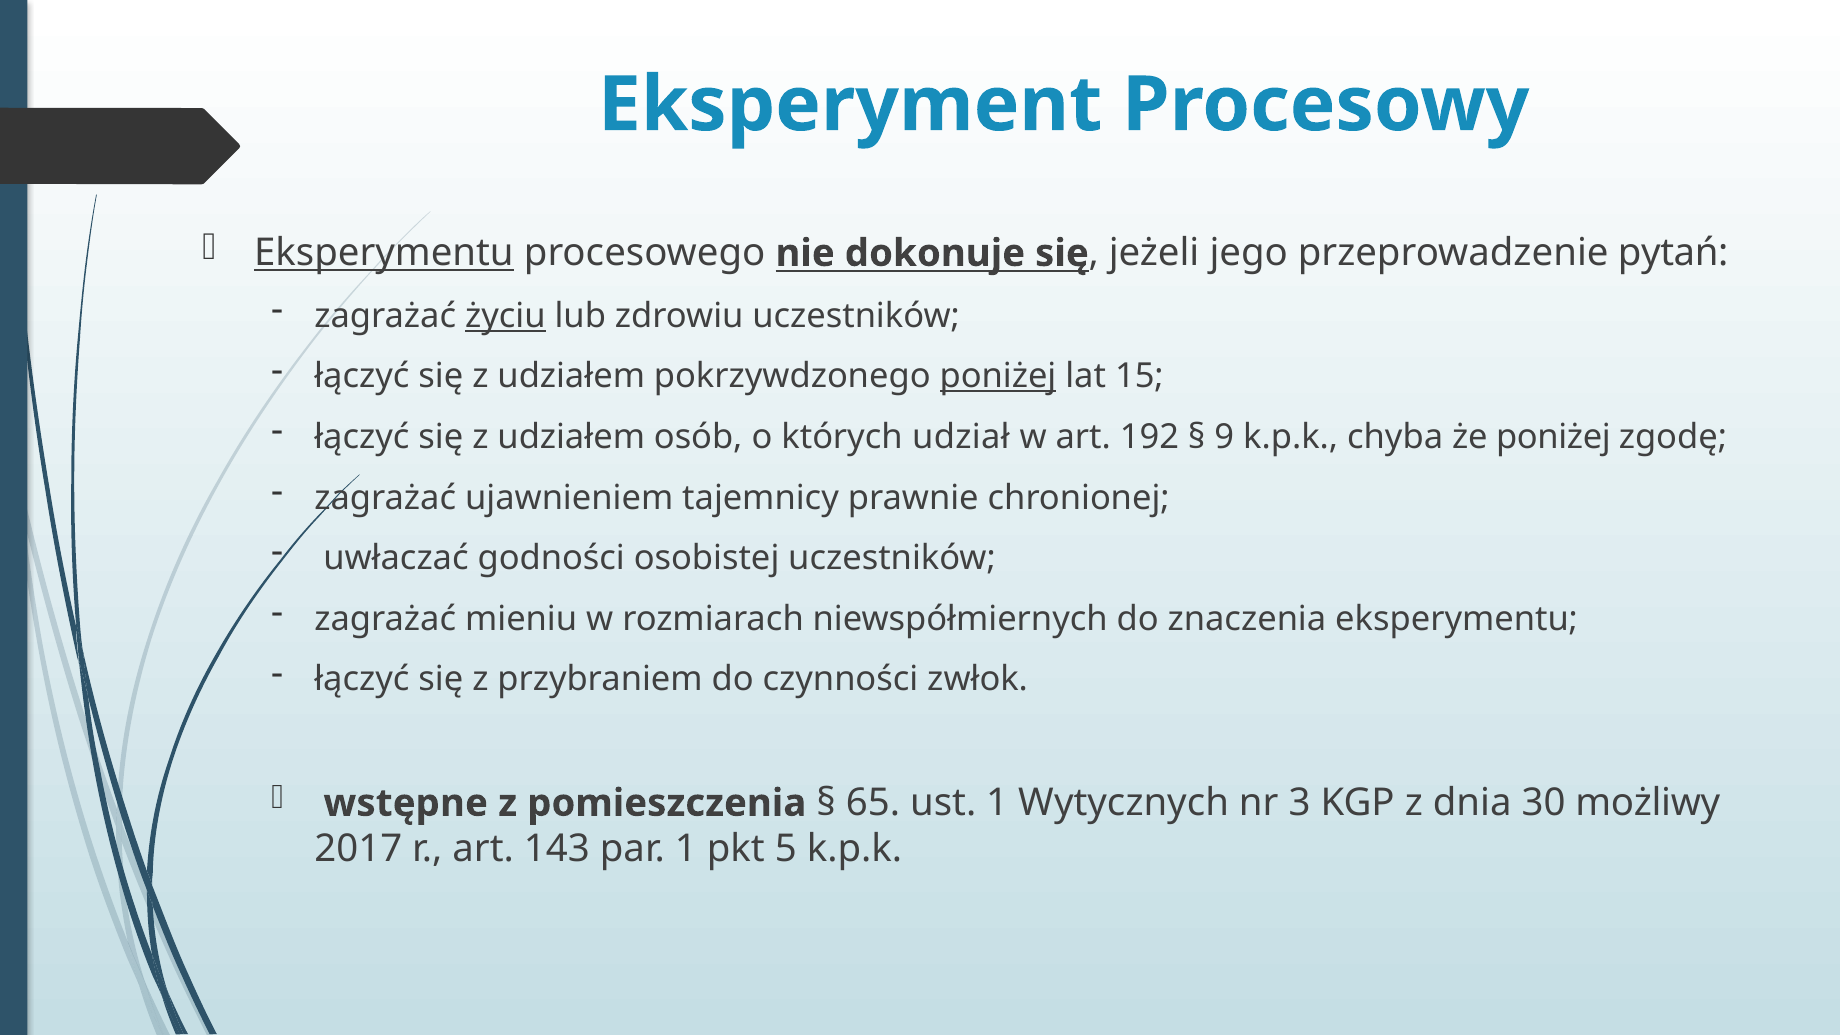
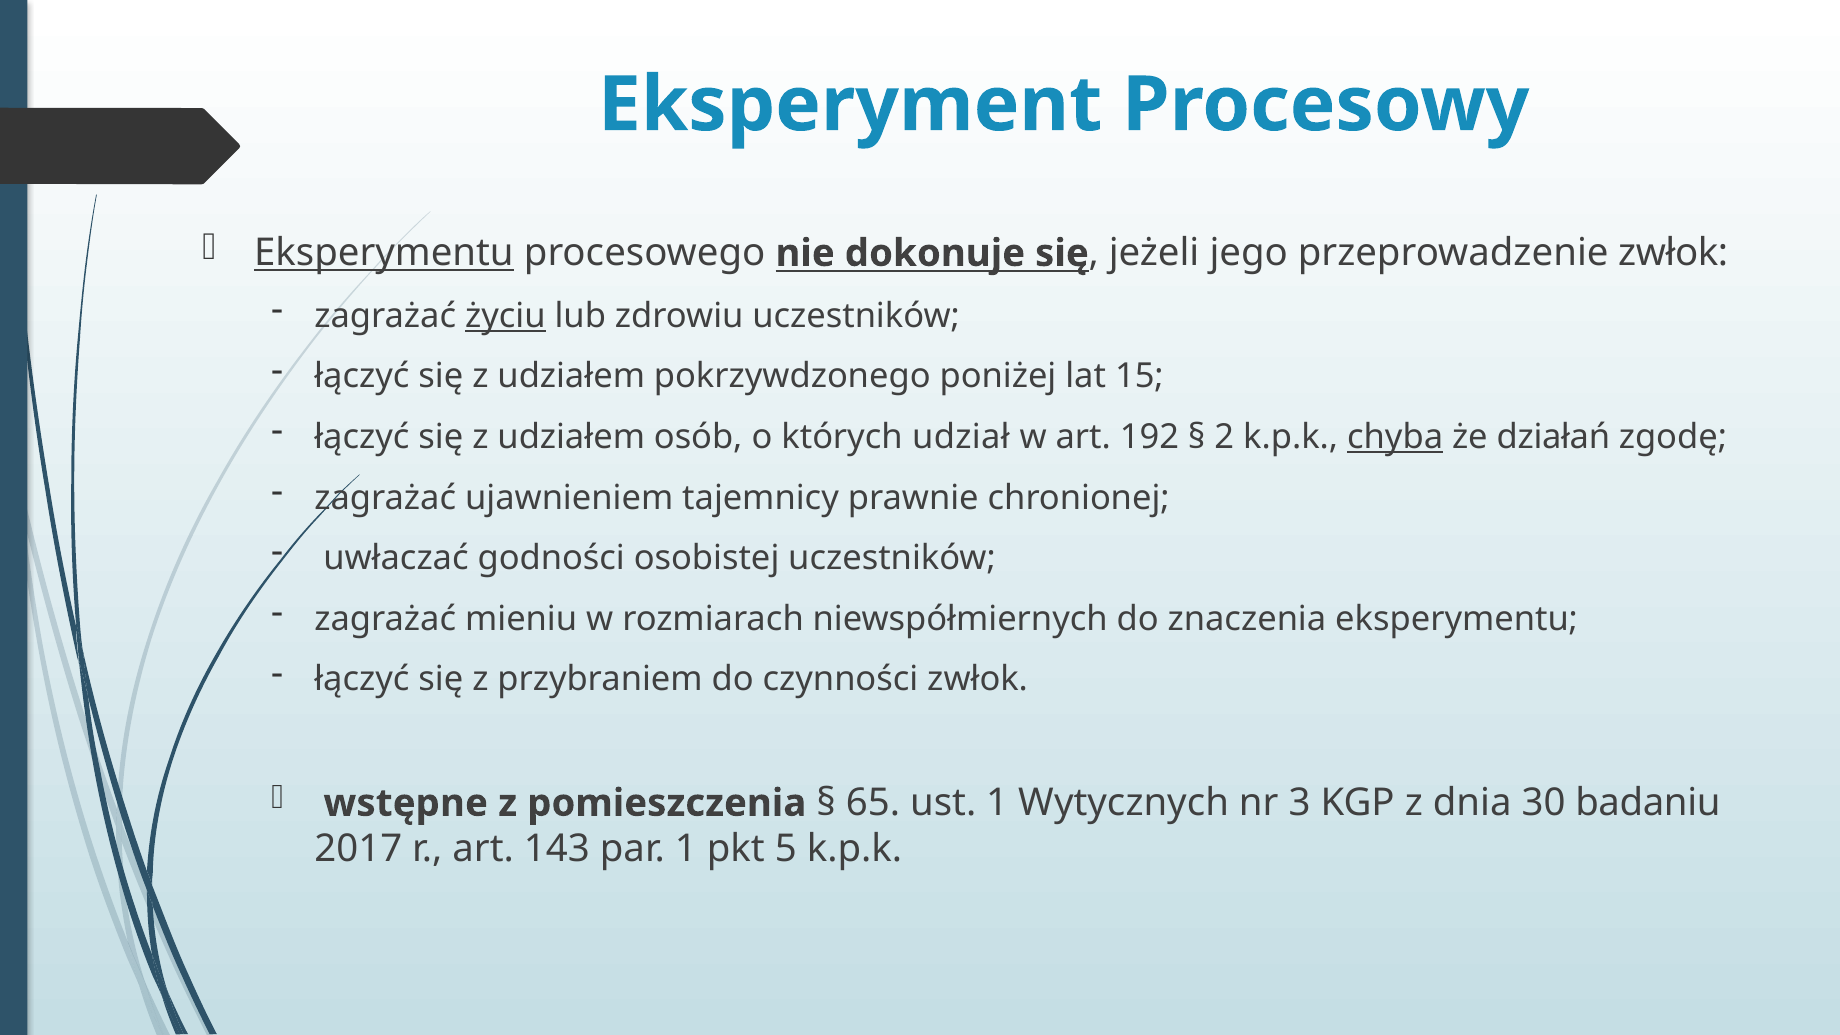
przeprowadzenie pytań: pytań -> zwłok
poniżej at (998, 376) underline: present -> none
9: 9 -> 2
chyba underline: none -> present
że poniżej: poniżej -> działań
możliwy: możliwy -> badaniu
